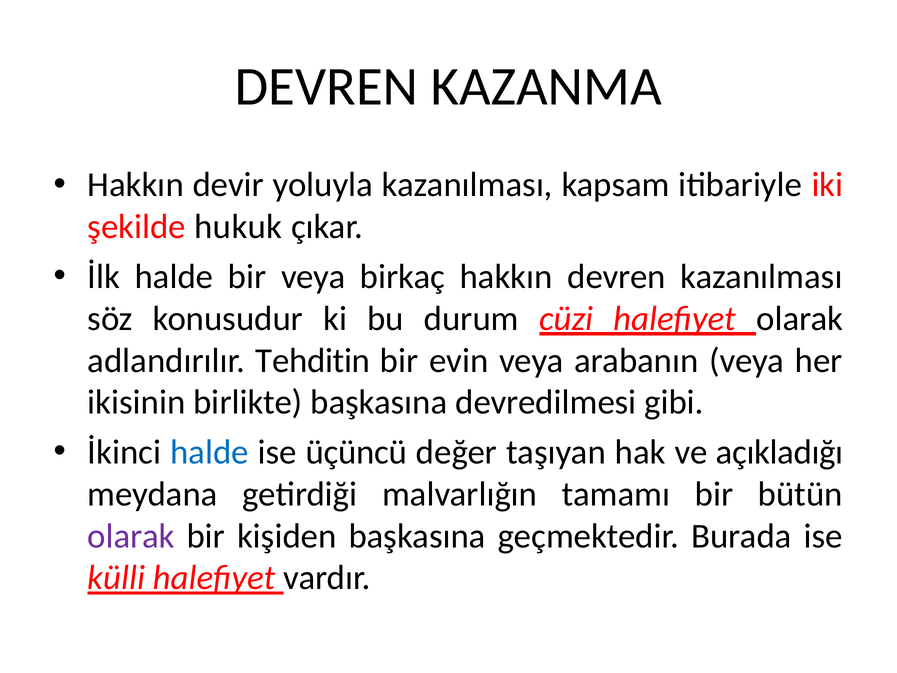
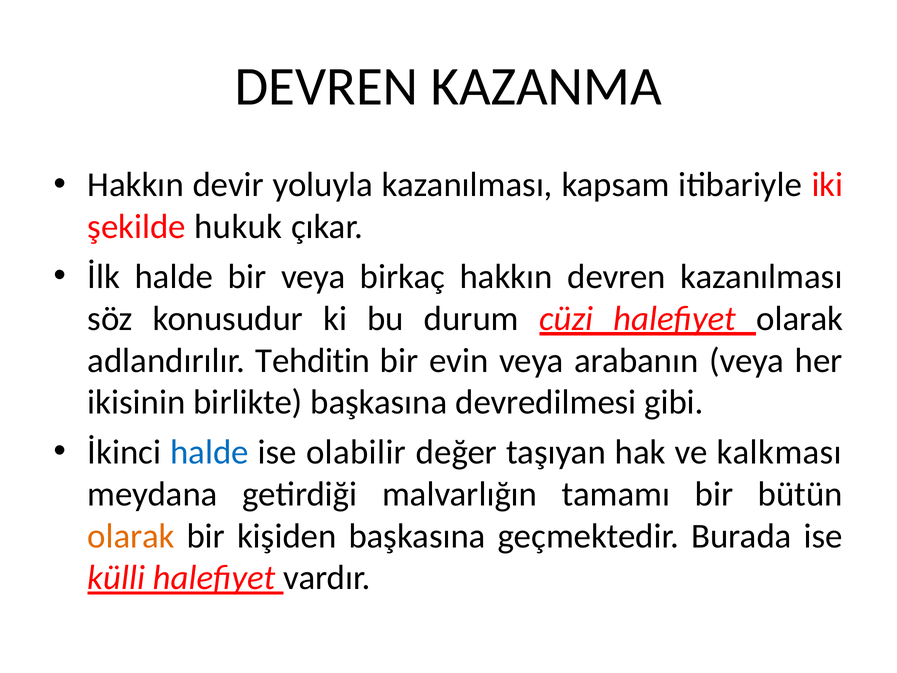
üçüncü: üçüncü -> olabilir
açıkladığı: açıkladığı -> kalkması
olarak at (131, 536) colour: purple -> orange
